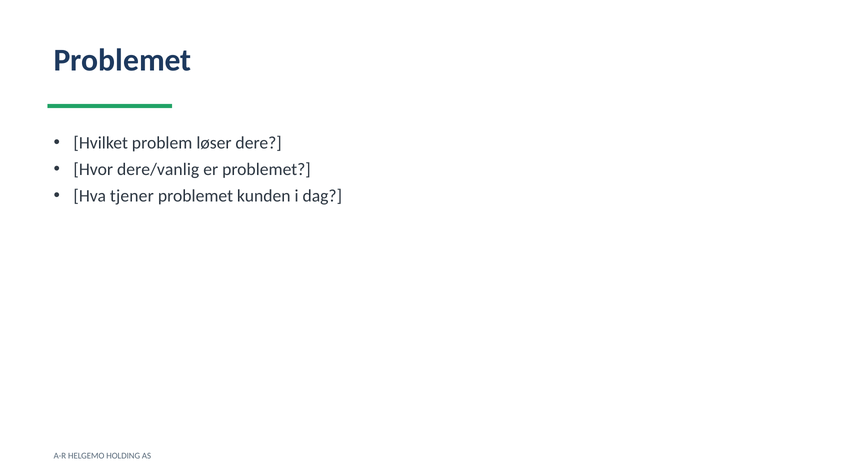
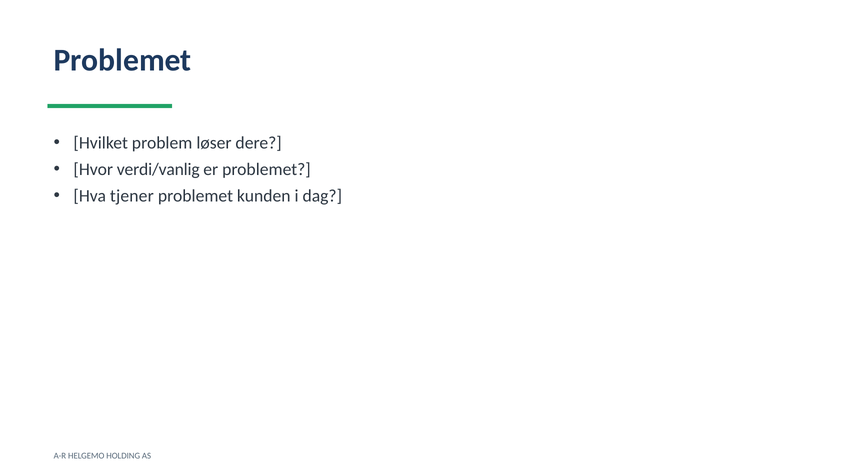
dere/vanlig: dere/vanlig -> verdi/vanlig
